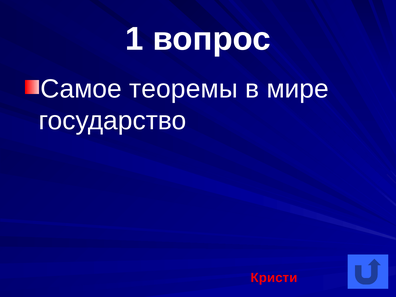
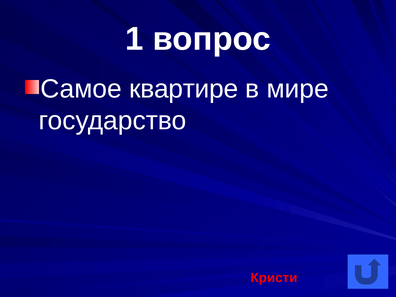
теоремы: теоремы -> квартире
